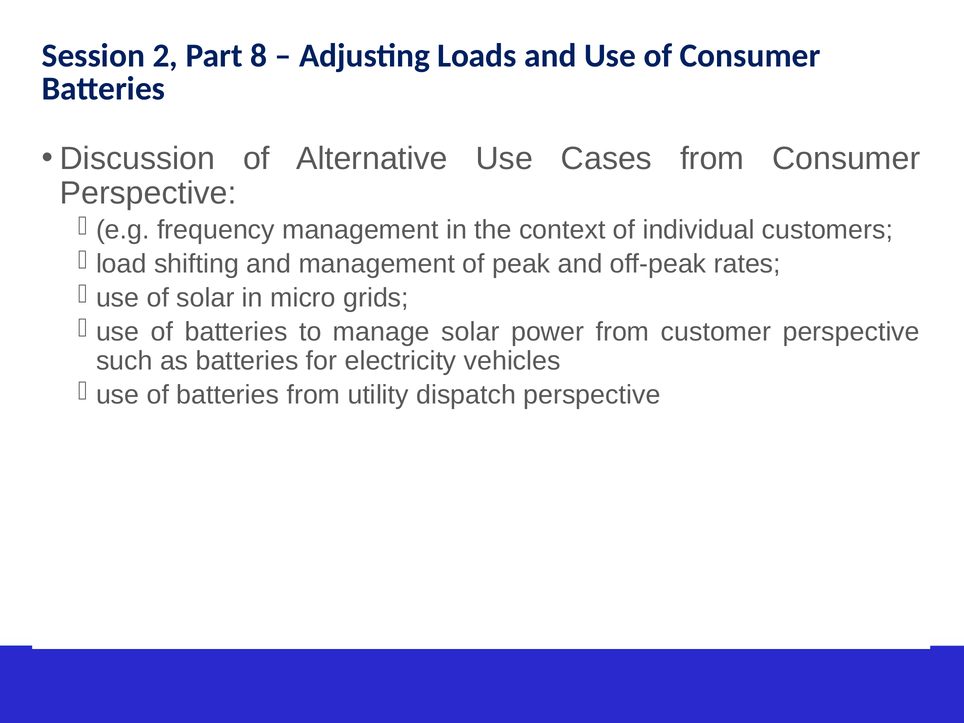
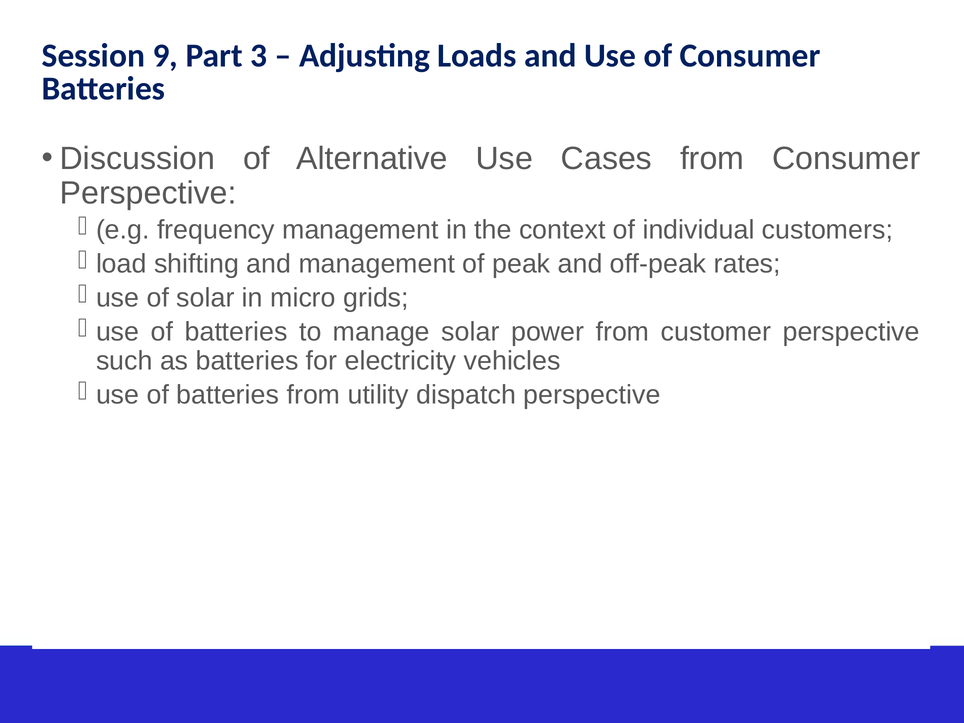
2: 2 -> 9
8: 8 -> 3
